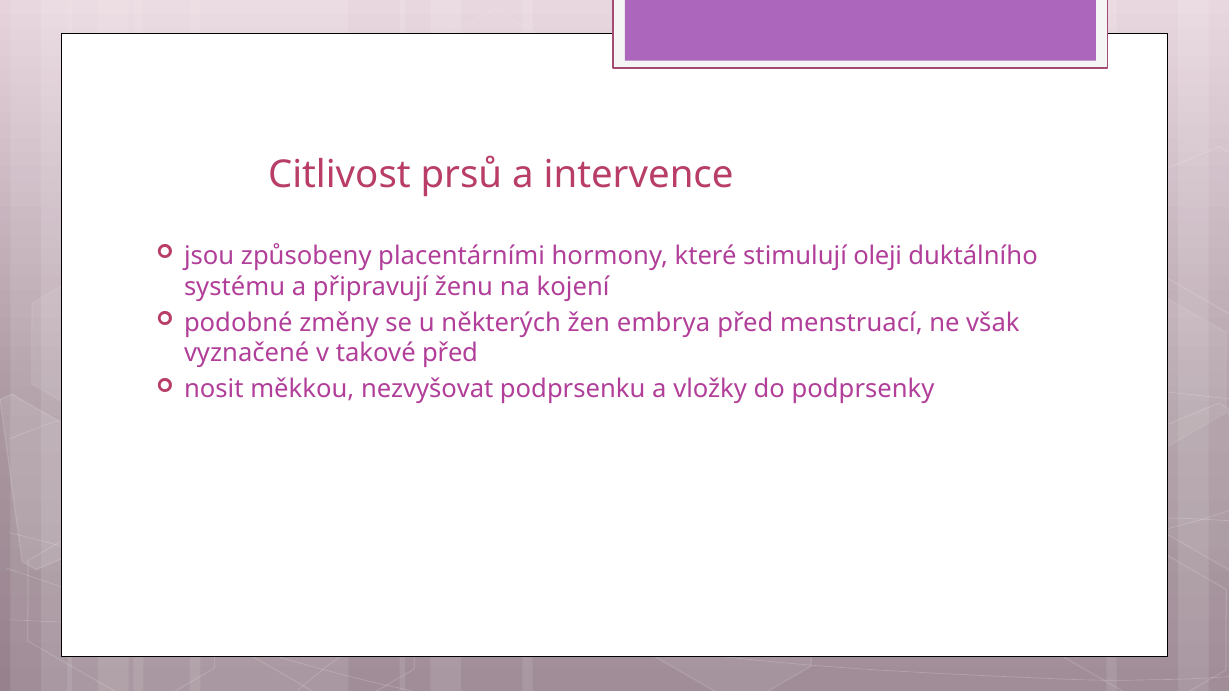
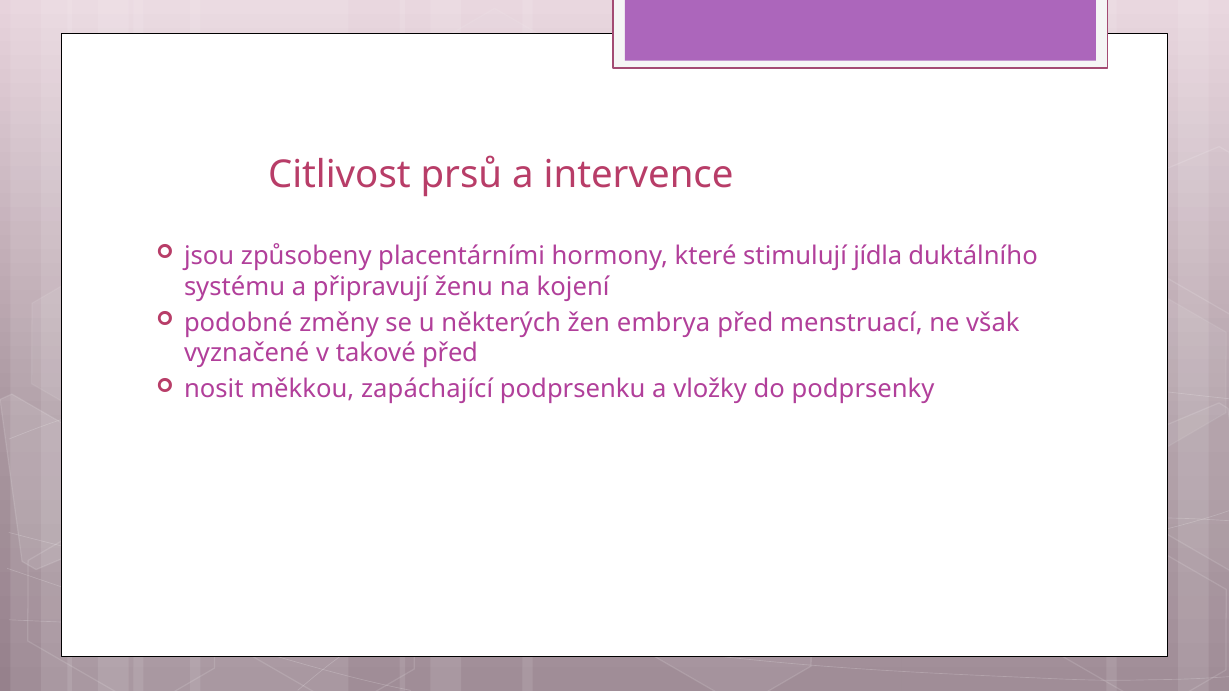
oleji: oleji -> jídla
nezvyšovat: nezvyšovat -> zapáchající
